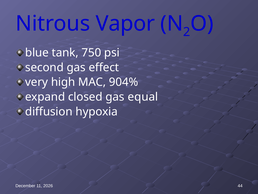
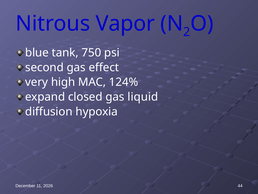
904%: 904% -> 124%
equal: equal -> liquid
